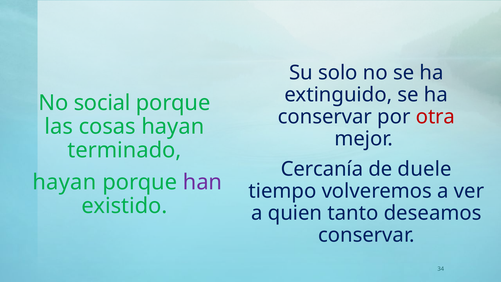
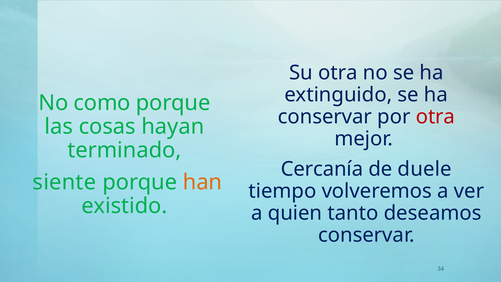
Su solo: solo -> otra
social: social -> como
hayan at (64, 182): hayan -> siente
han colour: purple -> orange
